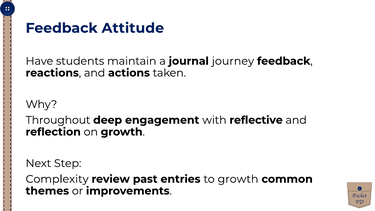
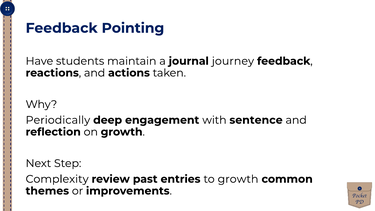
Attitude: Attitude -> Pointing
Throughout: Throughout -> Periodically
reflective: reflective -> sentence
